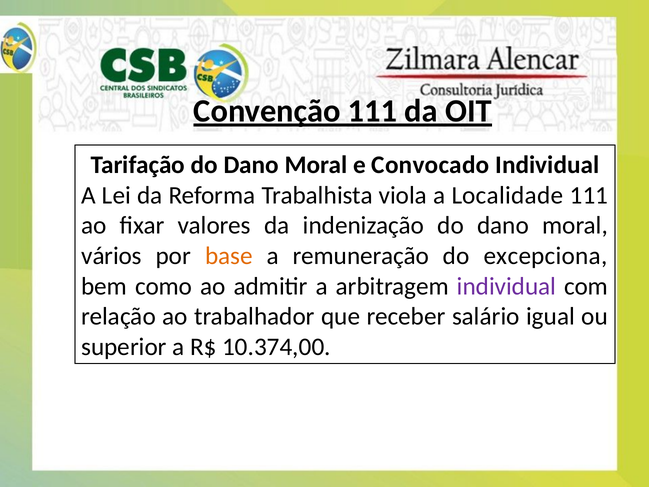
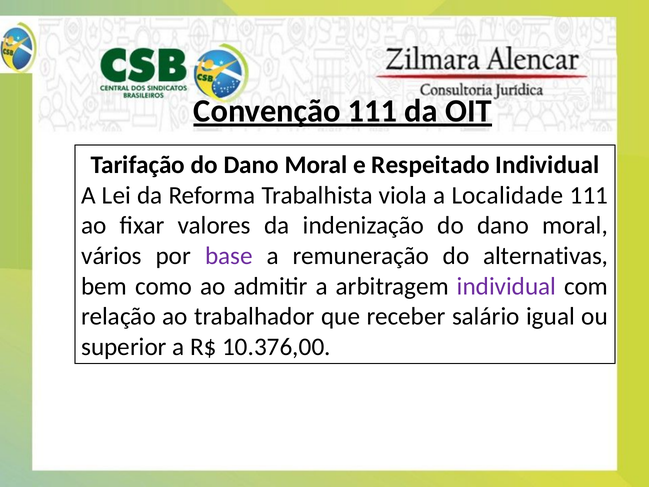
Convocado: Convocado -> Respeitado
base colour: orange -> purple
excepciona: excepciona -> alternativas
10.374,00: 10.374,00 -> 10.376,00
